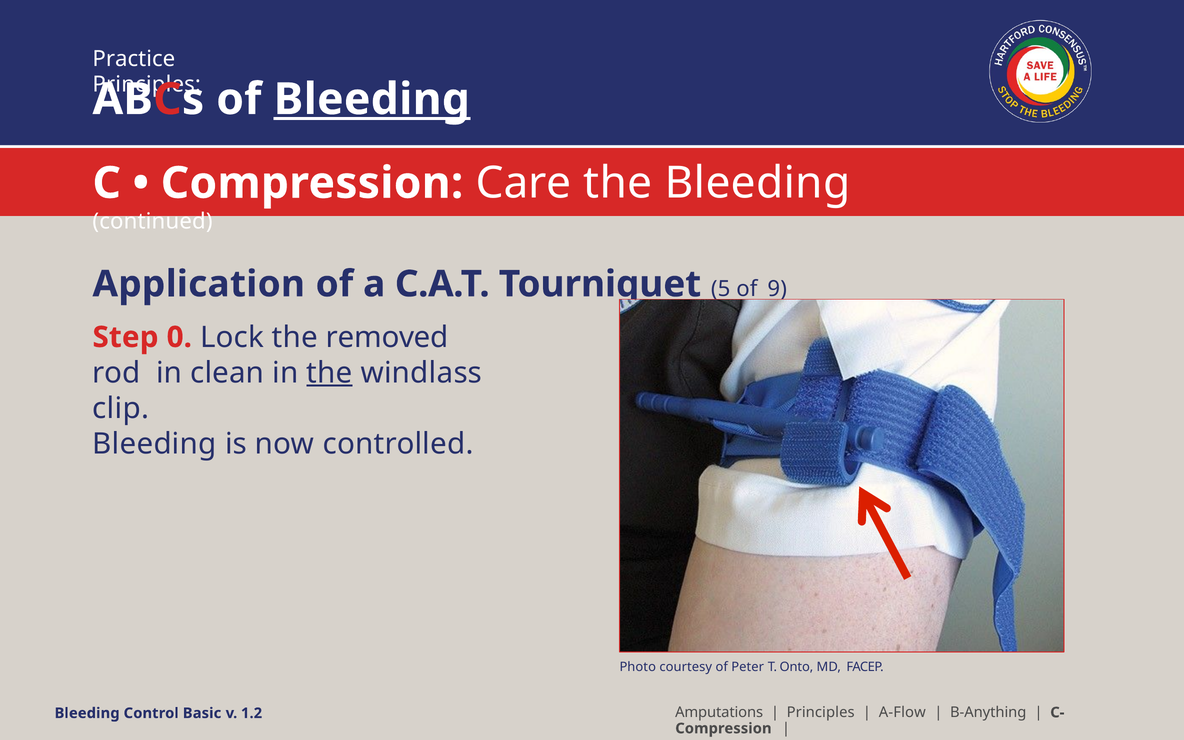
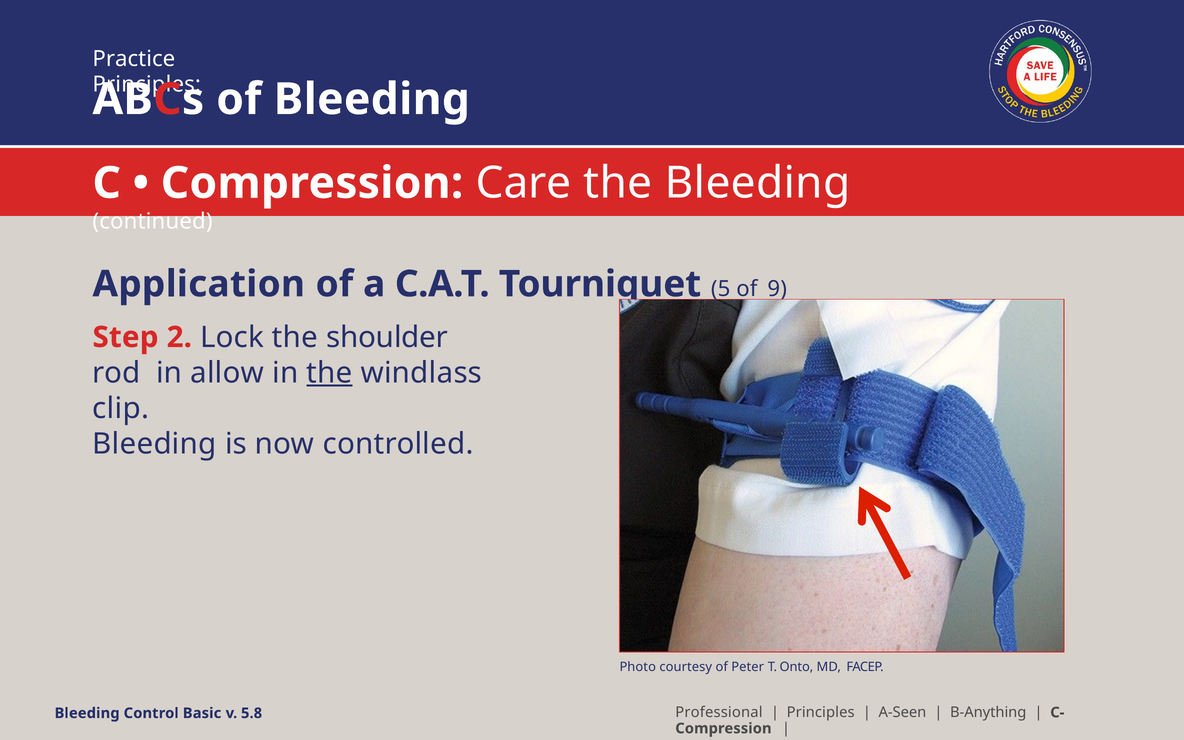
Bleeding at (372, 99) underline: present -> none
0: 0 -> 2
removed: removed -> shoulder
clean: clean -> allow
Amputations: Amputations -> Professional
A-Flow: A-Flow -> A-Seen
1.2: 1.2 -> 5.8
